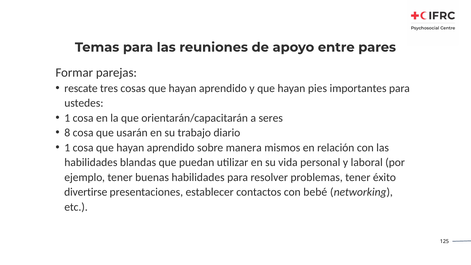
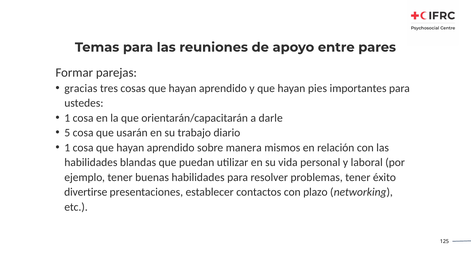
rescate: rescate -> gracias
seres: seres -> darle
8: 8 -> 5
bebé: bebé -> plazo
